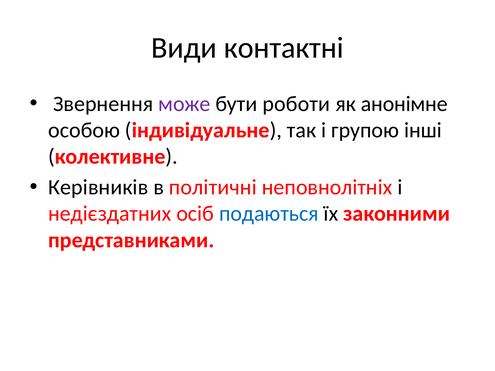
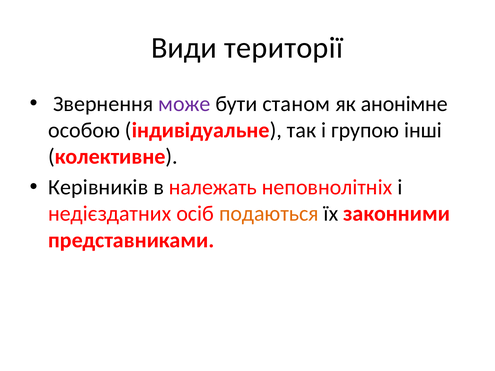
контактні: контактні -> території
роботи: роботи -> станом
політичні: політичні -> належать
подаються colour: blue -> orange
